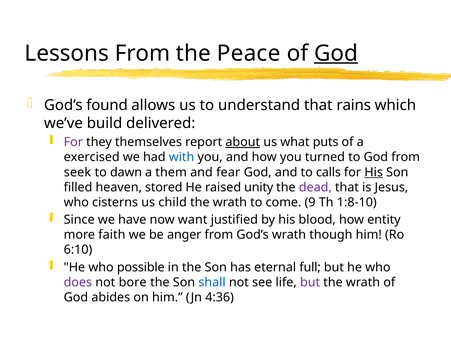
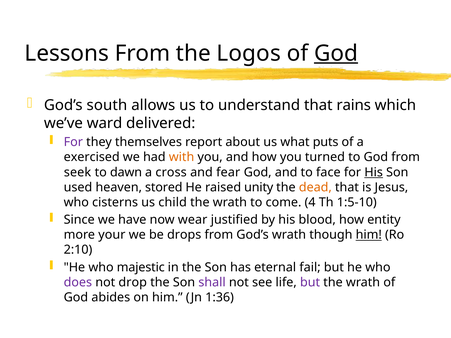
Peace: Peace -> Logos
found: found -> south
build: build -> ward
about underline: present -> none
with colour: blue -> orange
them: them -> cross
calls: calls -> face
filled: filled -> used
dead colour: purple -> orange
9: 9 -> 4
1:8-10: 1:8-10 -> 1:5-10
want: want -> wear
faith: faith -> your
anger: anger -> drops
him at (369, 235) underline: none -> present
6:10: 6:10 -> 2:10
possible: possible -> majestic
full: full -> fail
bore: bore -> drop
shall colour: blue -> purple
4:36: 4:36 -> 1:36
